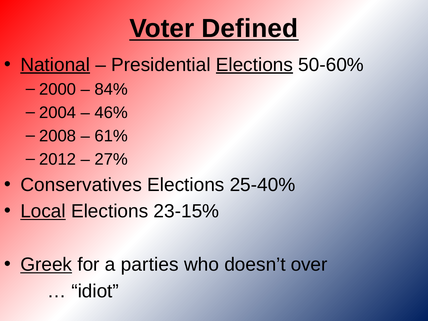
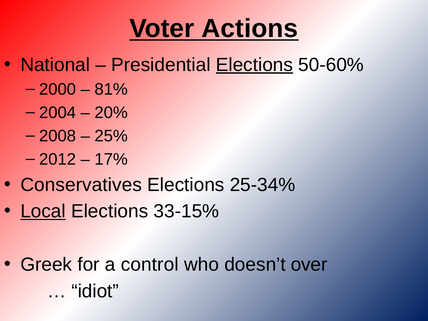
Defined: Defined -> Actions
National underline: present -> none
84%: 84% -> 81%
46%: 46% -> 20%
61%: 61% -> 25%
27%: 27% -> 17%
25-40%: 25-40% -> 25-34%
23-15%: 23-15% -> 33-15%
Greek underline: present -> none
parties: parties -> control
